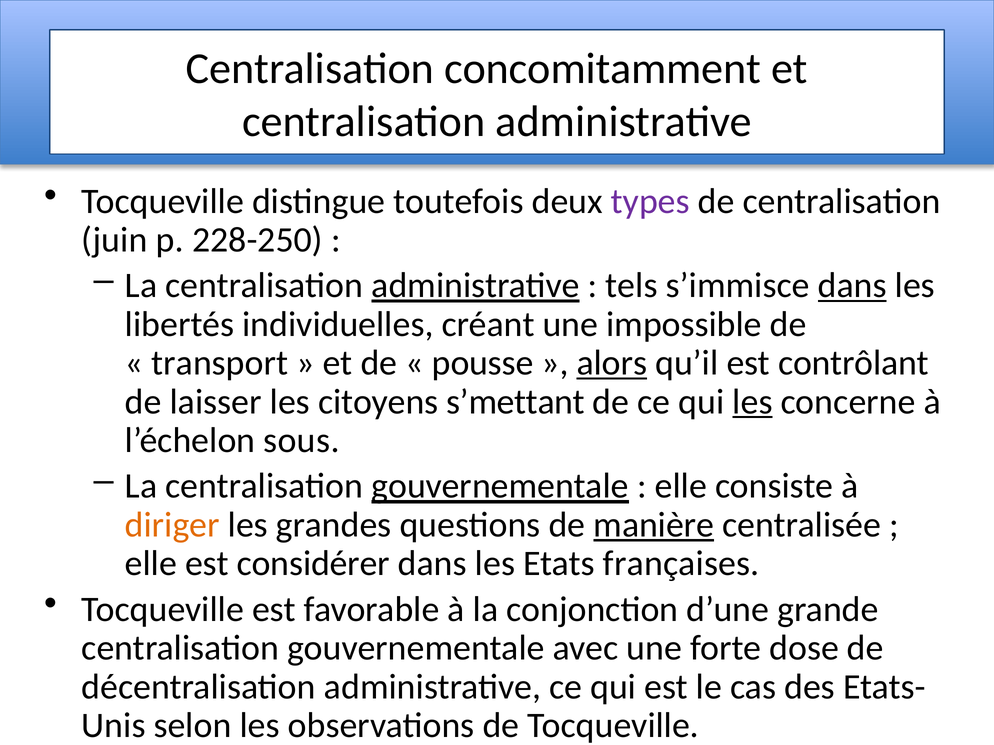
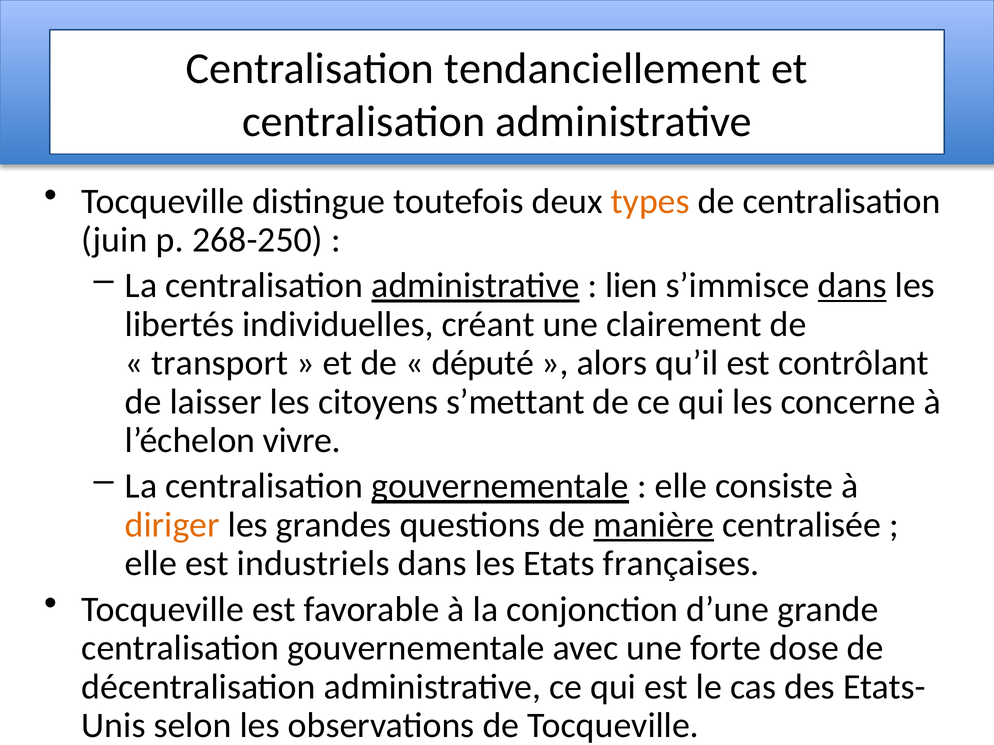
concomitamment: concomitamment -> tendanciellement
types colour: purple -> orange
228-250: 228-250 -> 268-250
tels: tels -> lien
impossible: impossible -> clairement
pousse: pousse -> député
alors underline: present -> none
les at (752, 402) underline: present -> none
sous: sous -> vivre
considérer: considérer -> industriels
